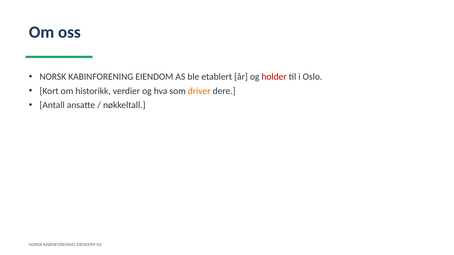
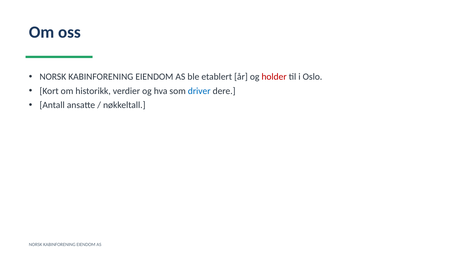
driver colour: orange -> blue
